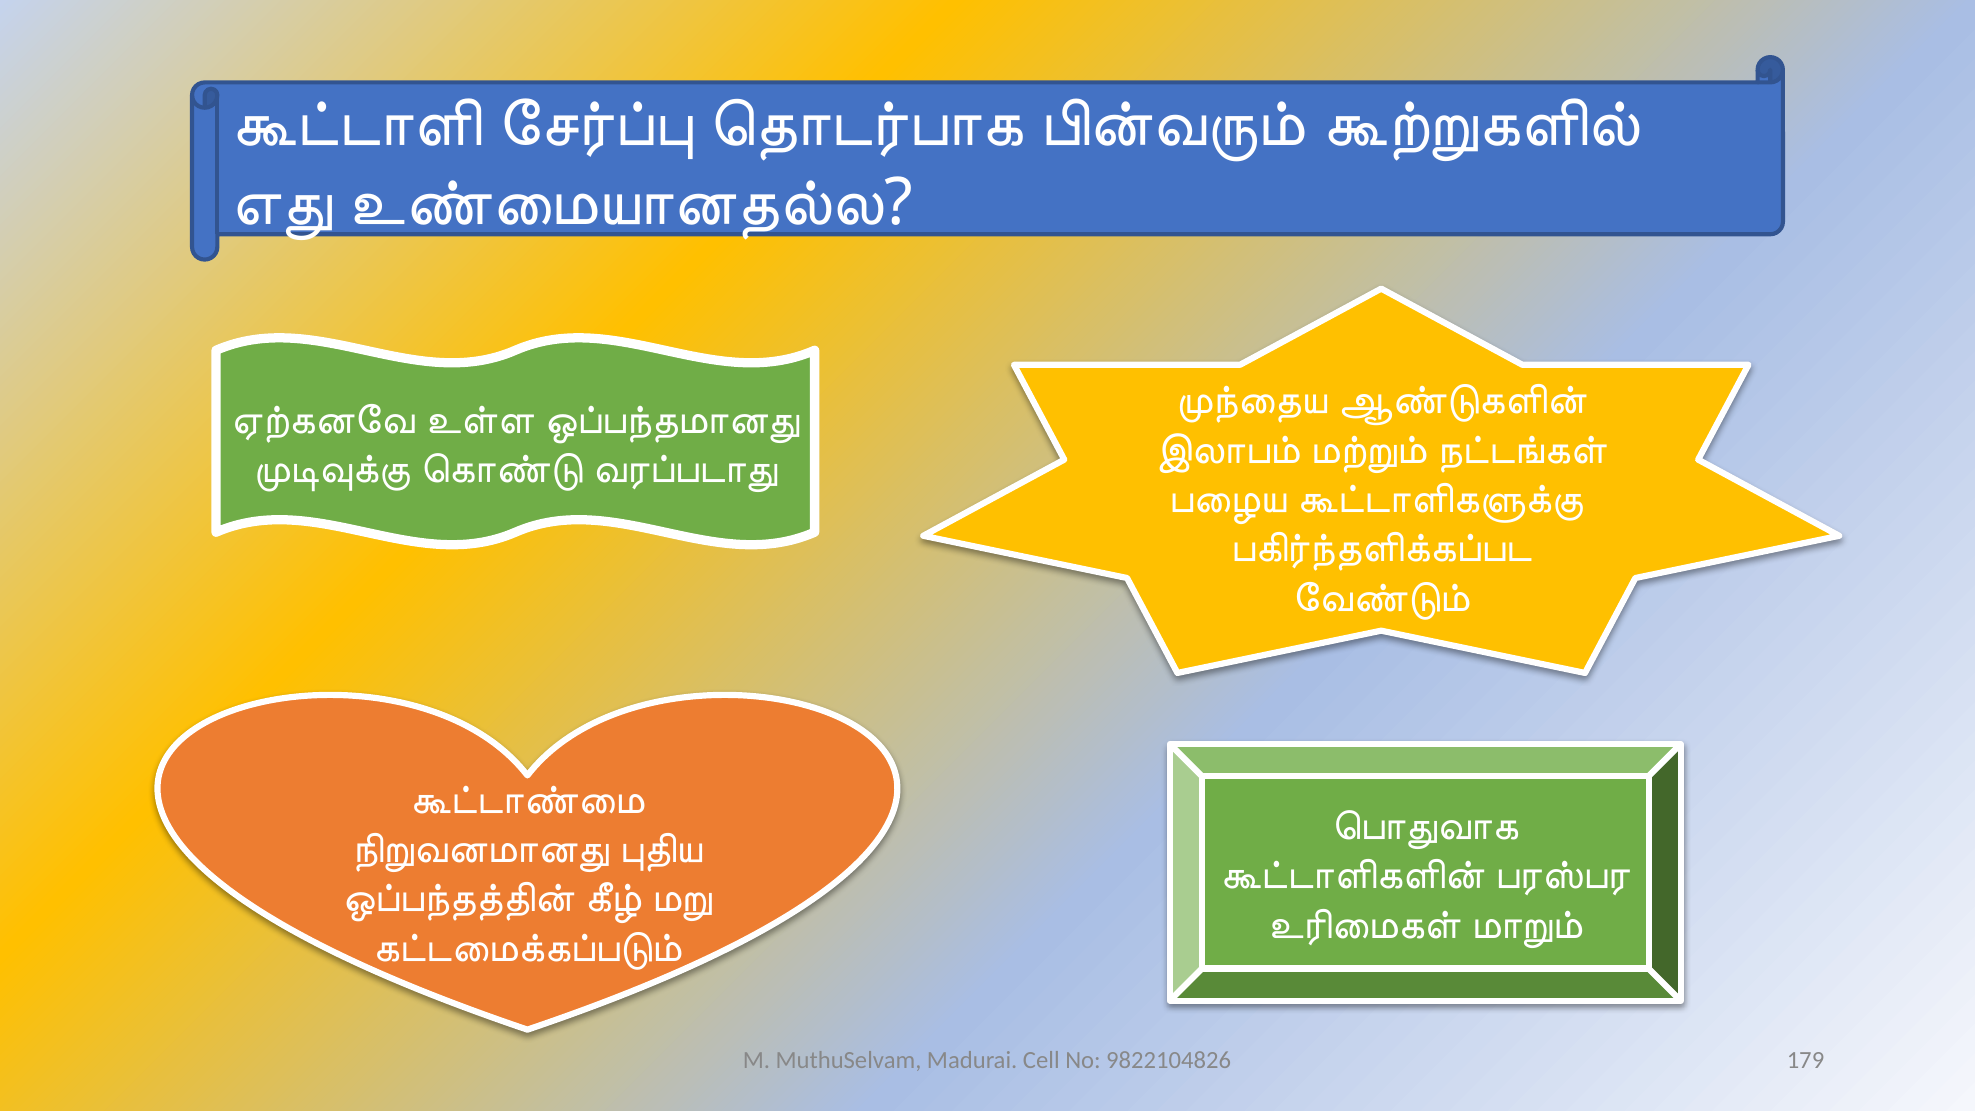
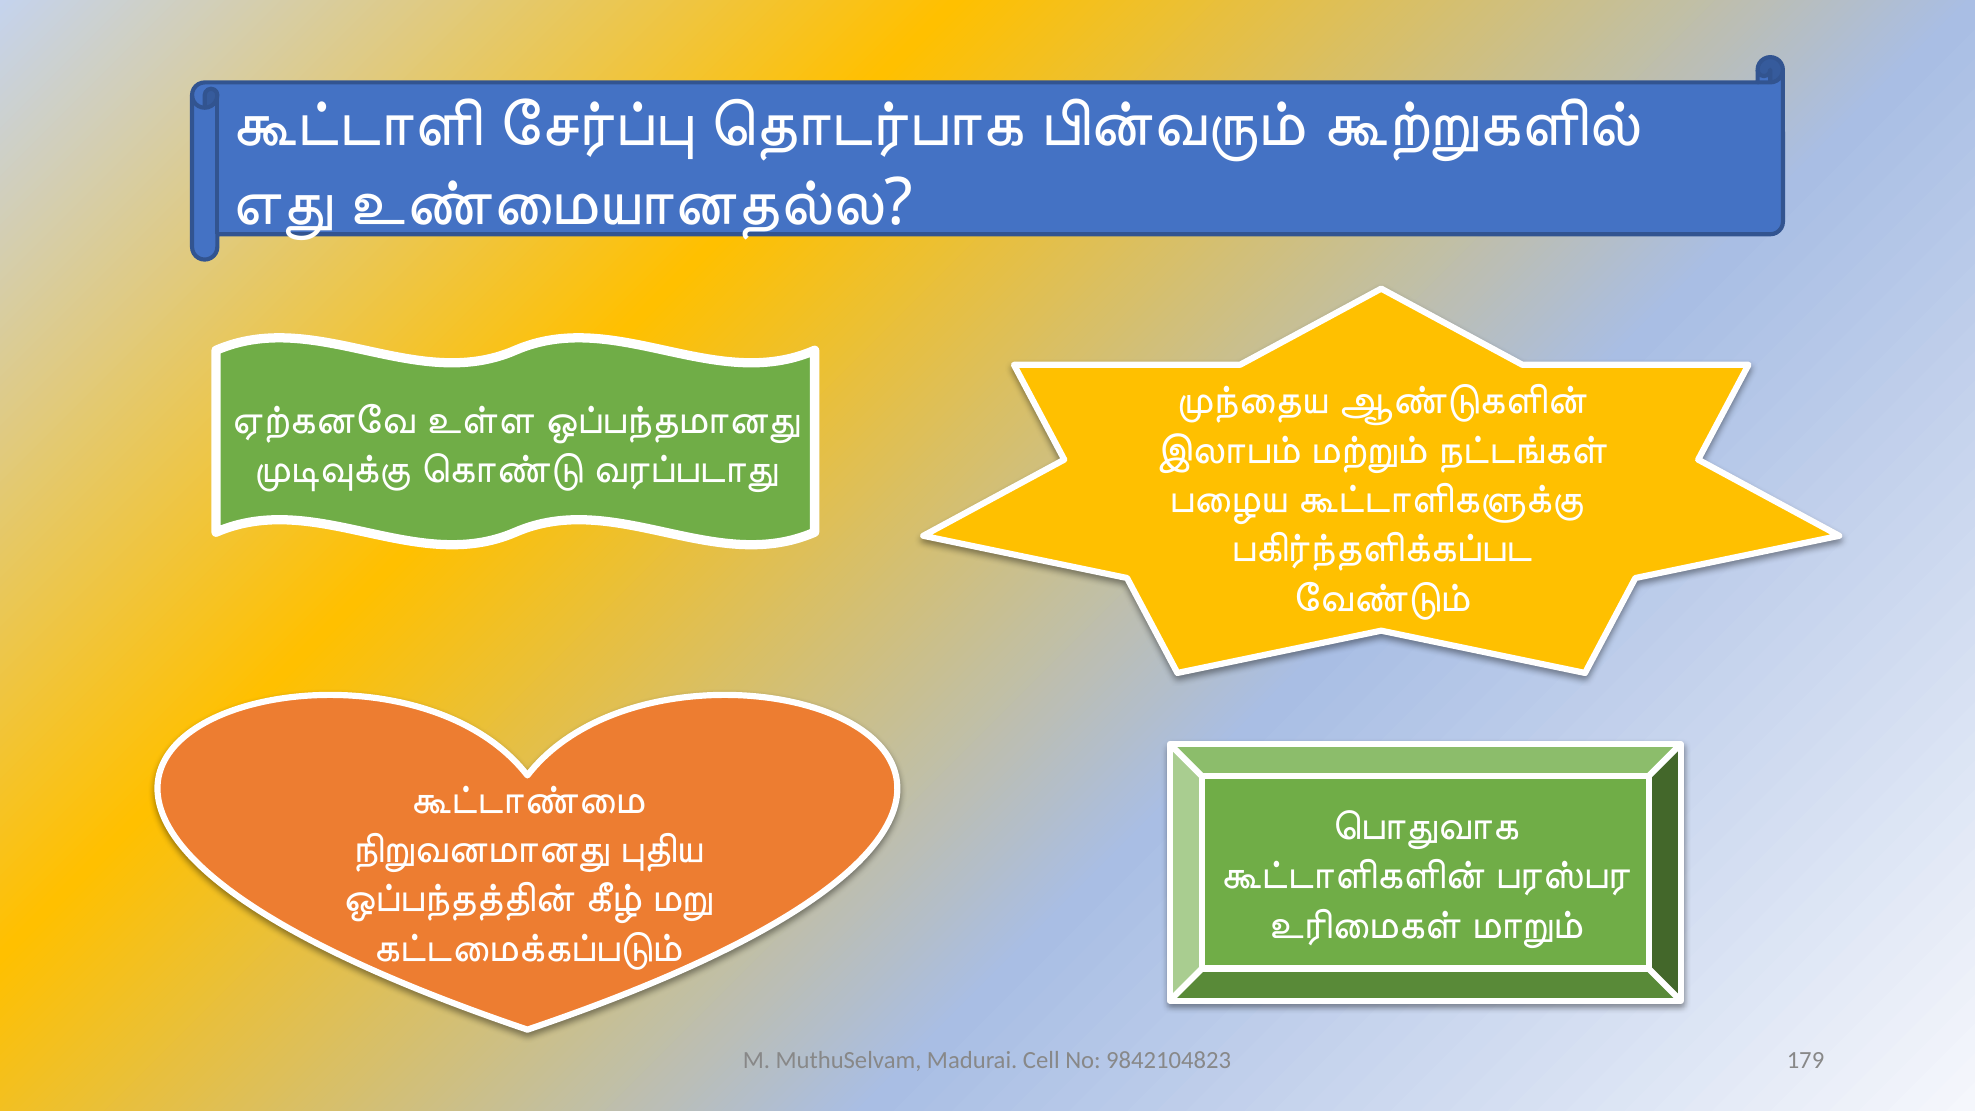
9822104826: 9822104826 -> 9842104823
